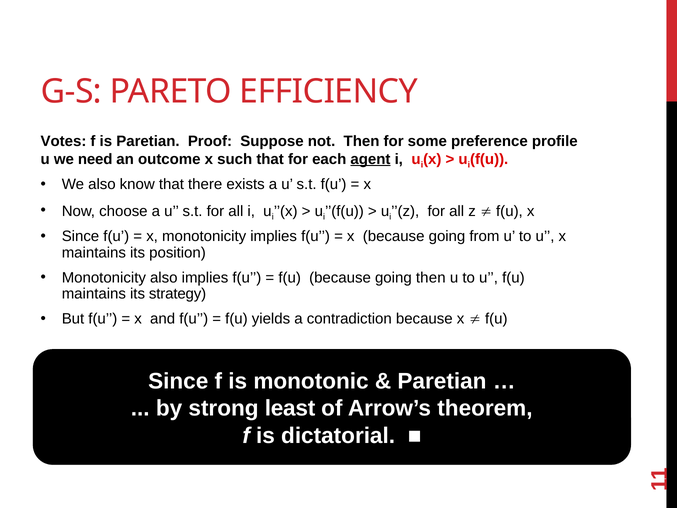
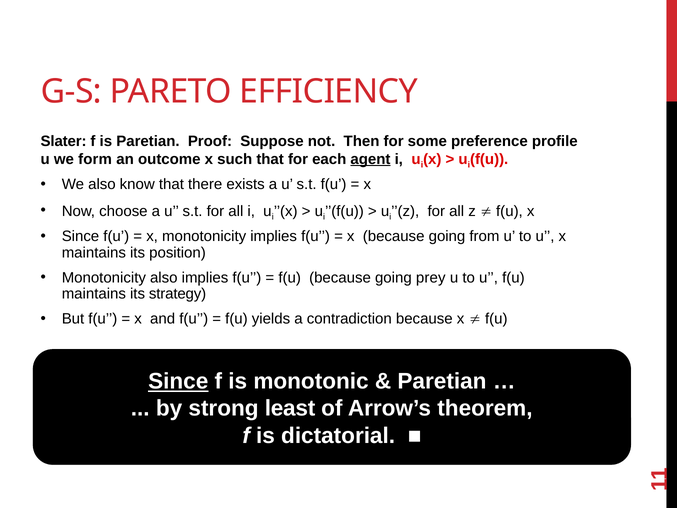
Votes: Votes -> Slater
need: need -> form
going then: then -> prey
Since at (178, 381) underline: none -> present
